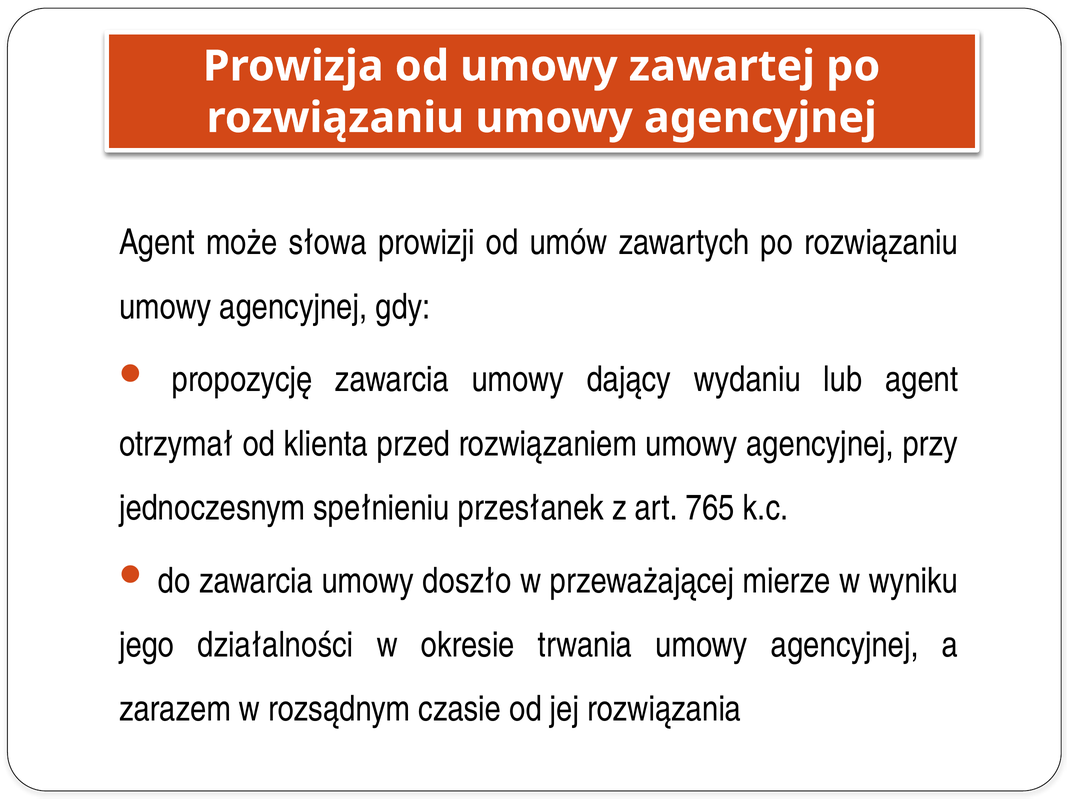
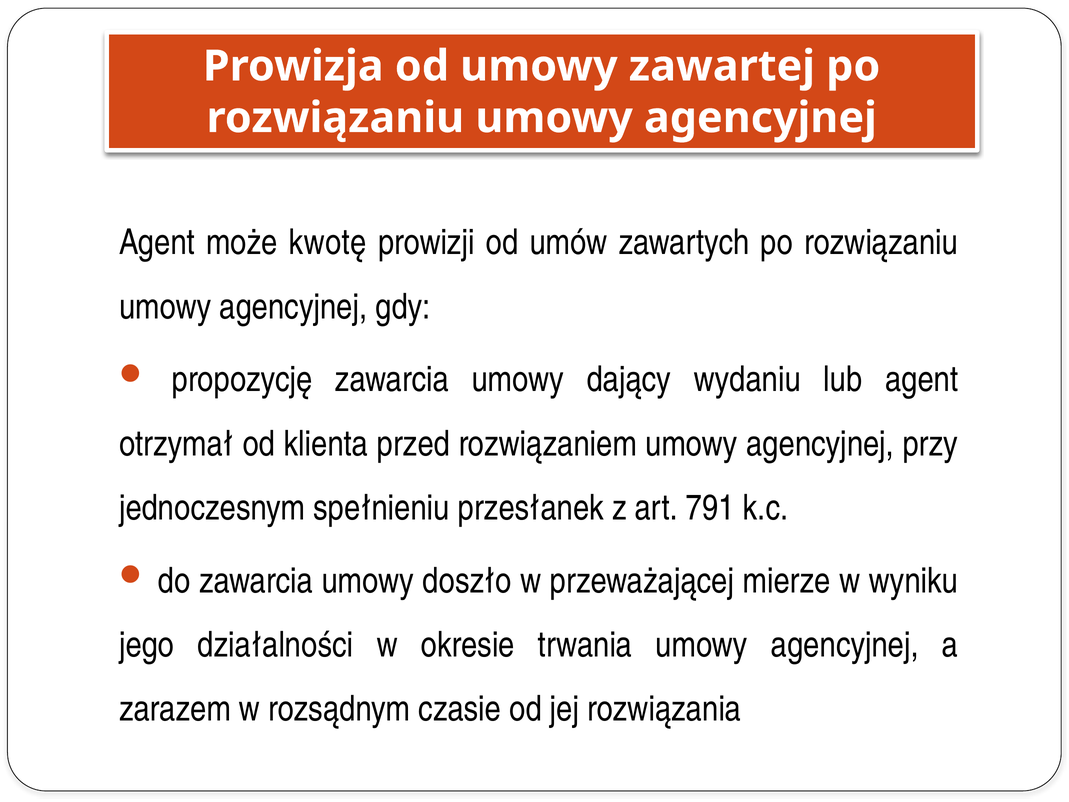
słowa: słowa -> kwotę
765: 765 -> 791
